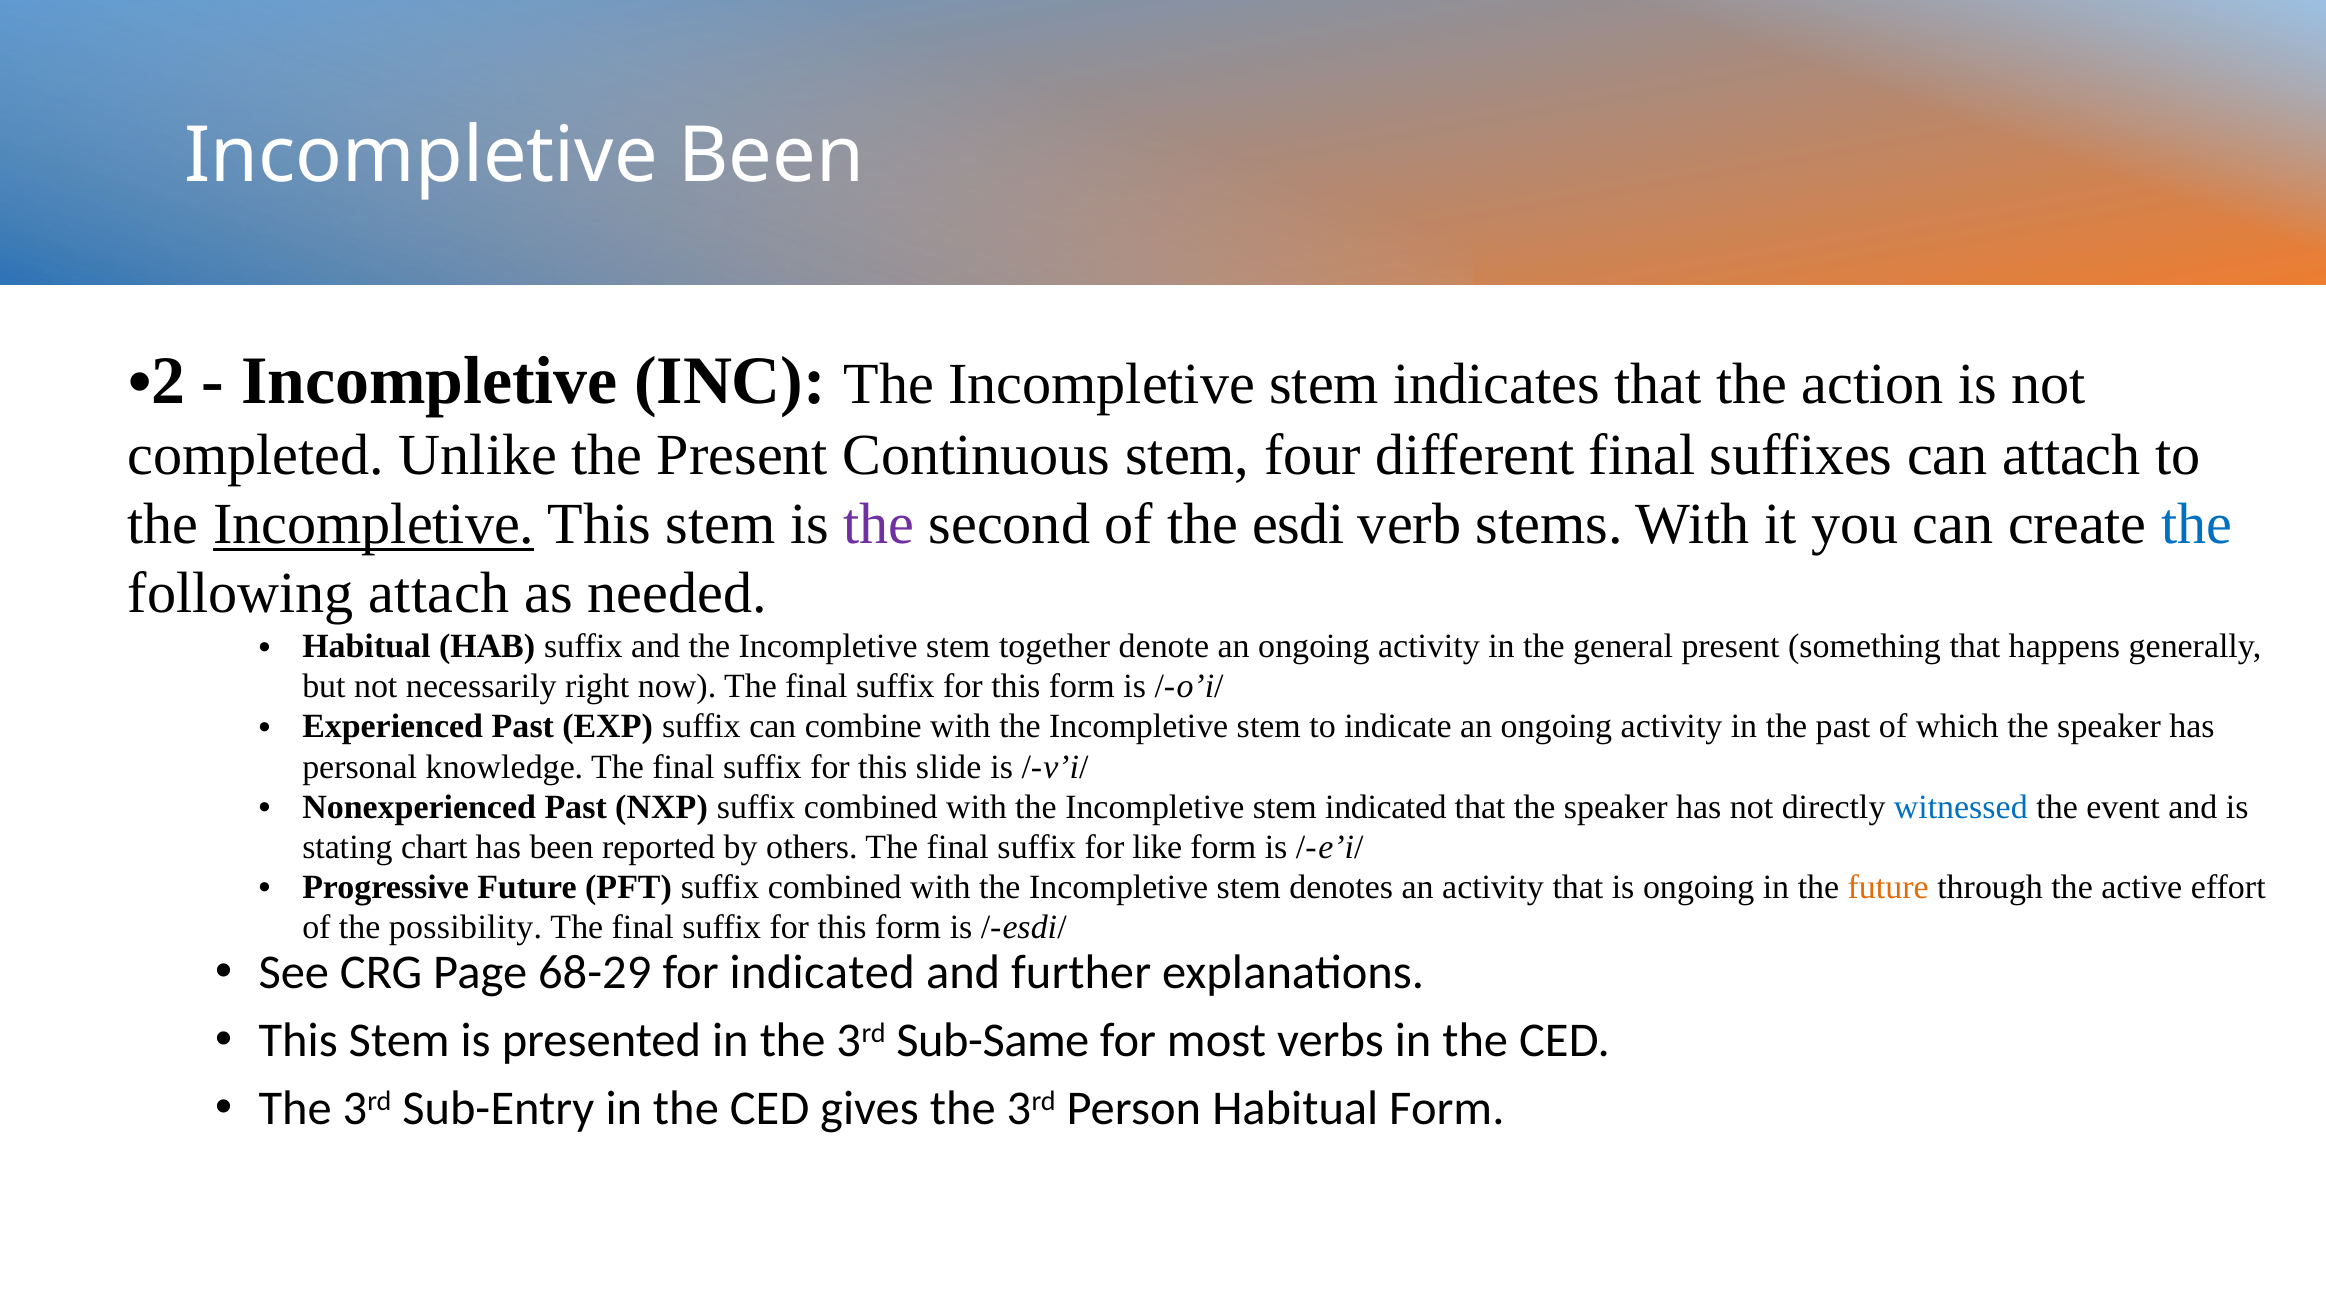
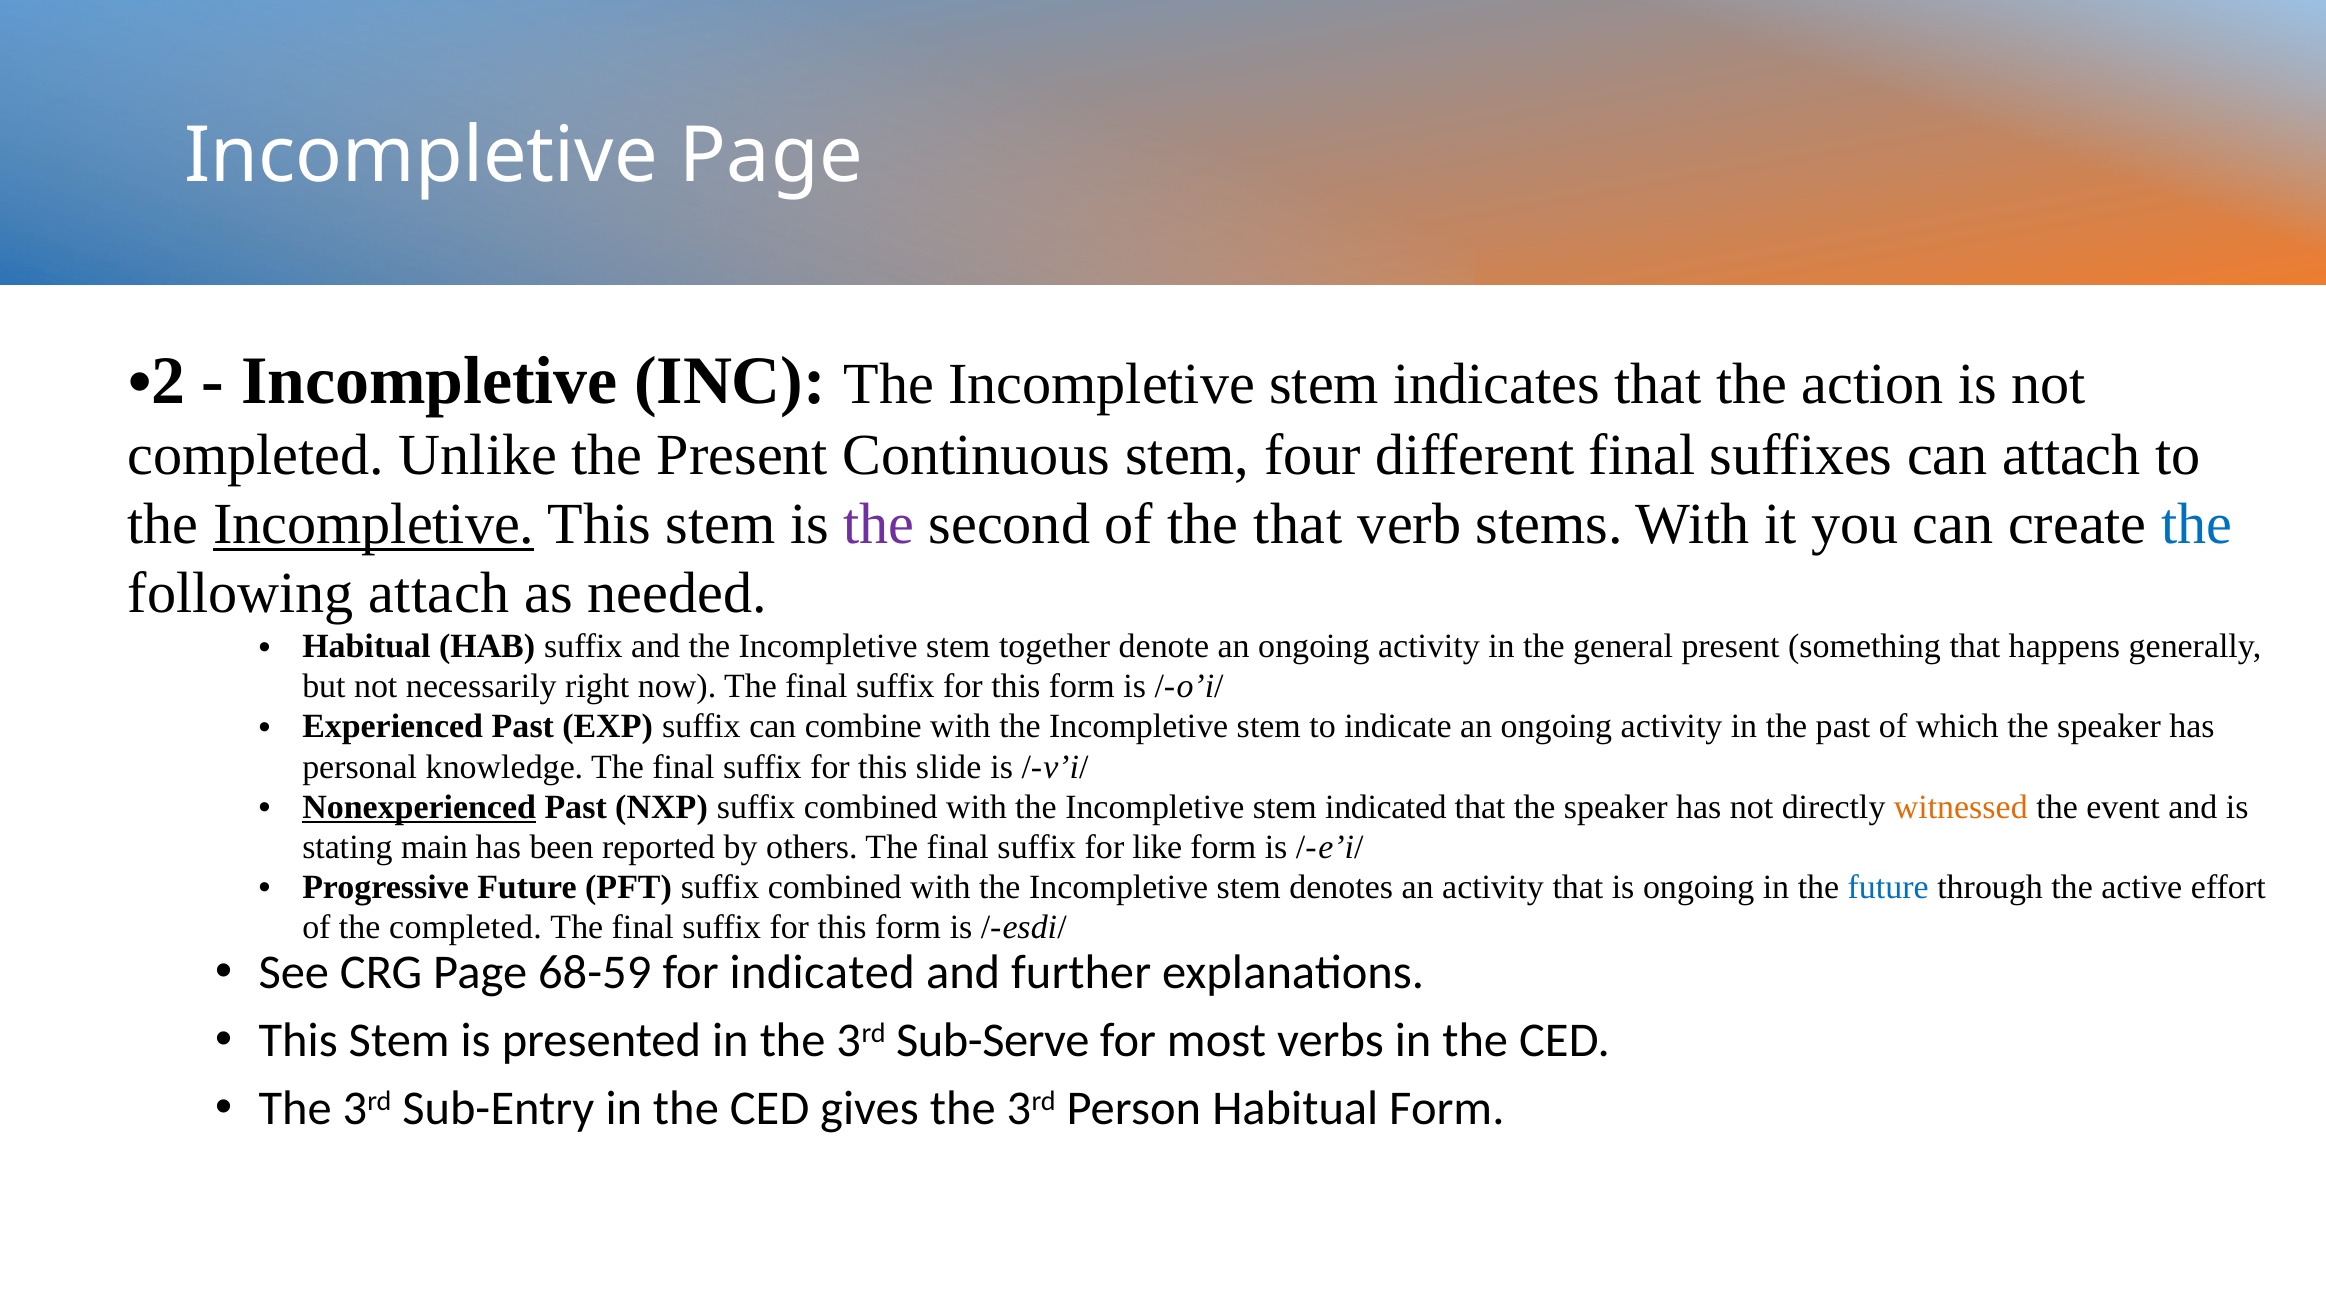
Incompletive Been: Been -> Page
the esdi: esdi -> that
Nonexperienced underline: none -> present
witnessed colour: blue -> orange
chart: chart -> main
future at (1888, 887) colour: orange -> blue
the possibility: possibility -> completed
68-29: 68-29 -> 68-59
Sub-Same: Sub-Same -> Sub-Serve
